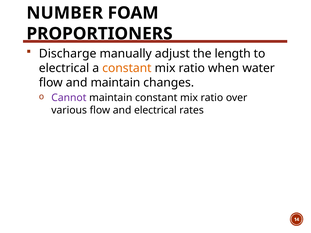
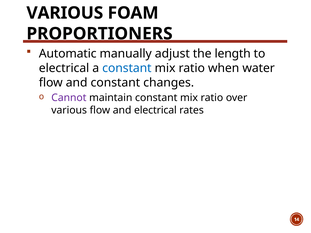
NUMBER at (65, 13): NUMBER -> VARIOUS
Discharge: Discharge -> Automatic
constant at (127, 68) colour: orange -> blue
and maintain: maintain -> constant
